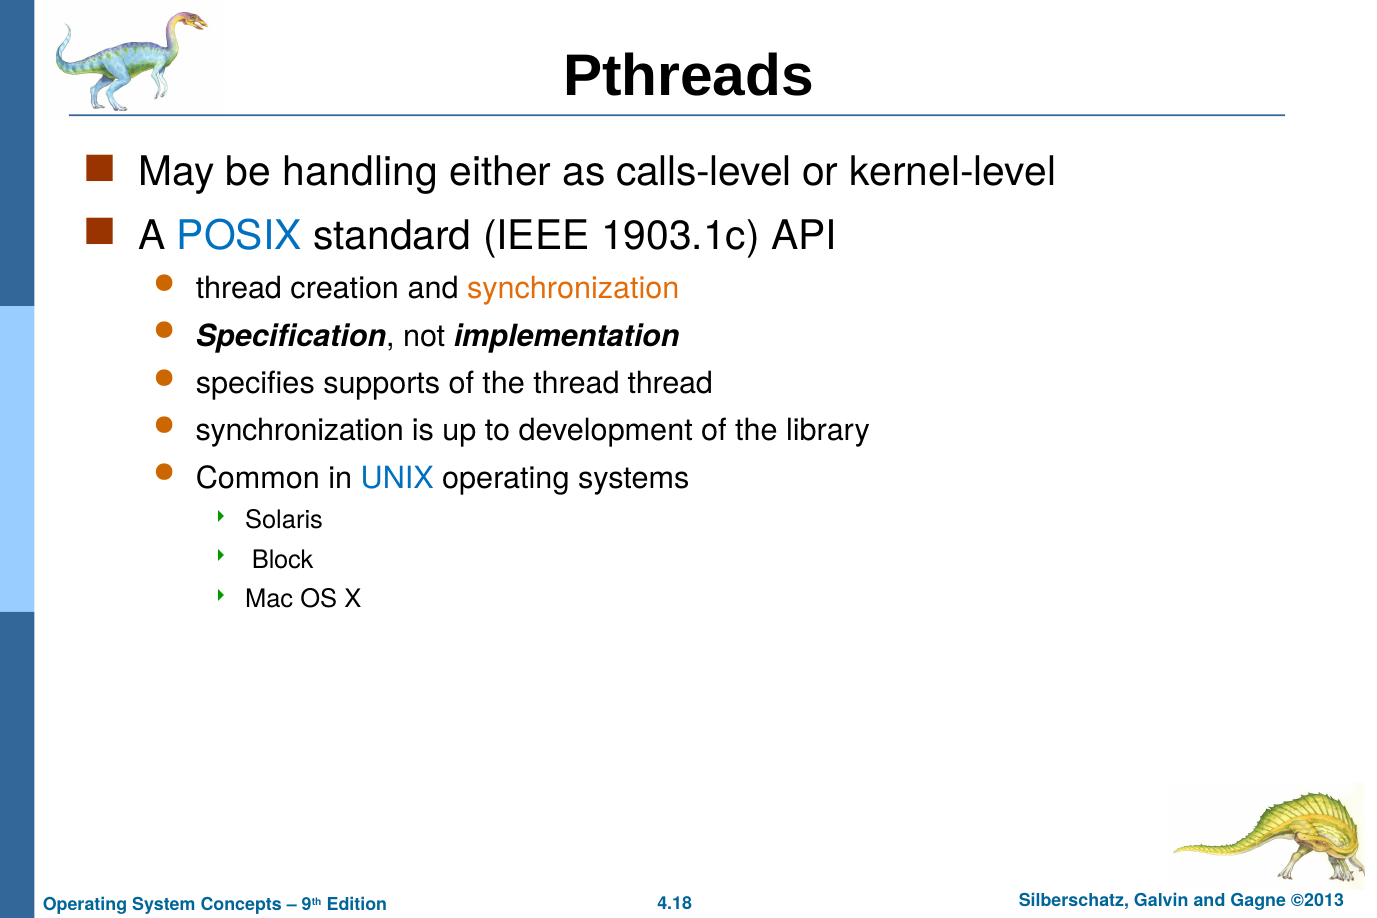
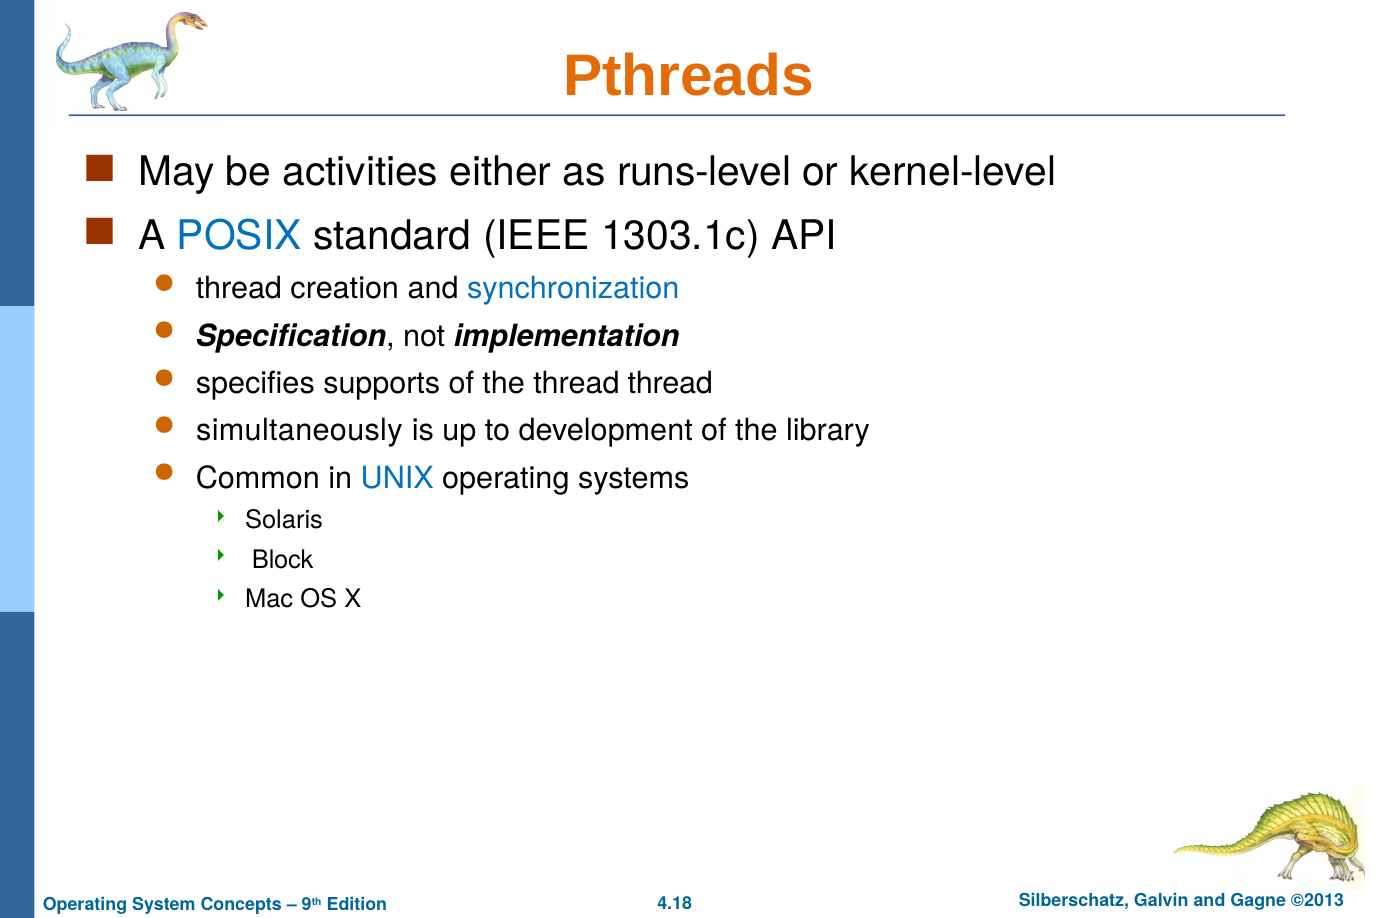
Pthreads colour: black -> orange
handling: handling -> activities
calls-level: calls-level -> runs-level
1903.1c: 1903.1c -> 1303.1c
synchronization at (573, 289) colour: orange -> blue
synchronization at (300, 431): synchronization -> simultaneously
